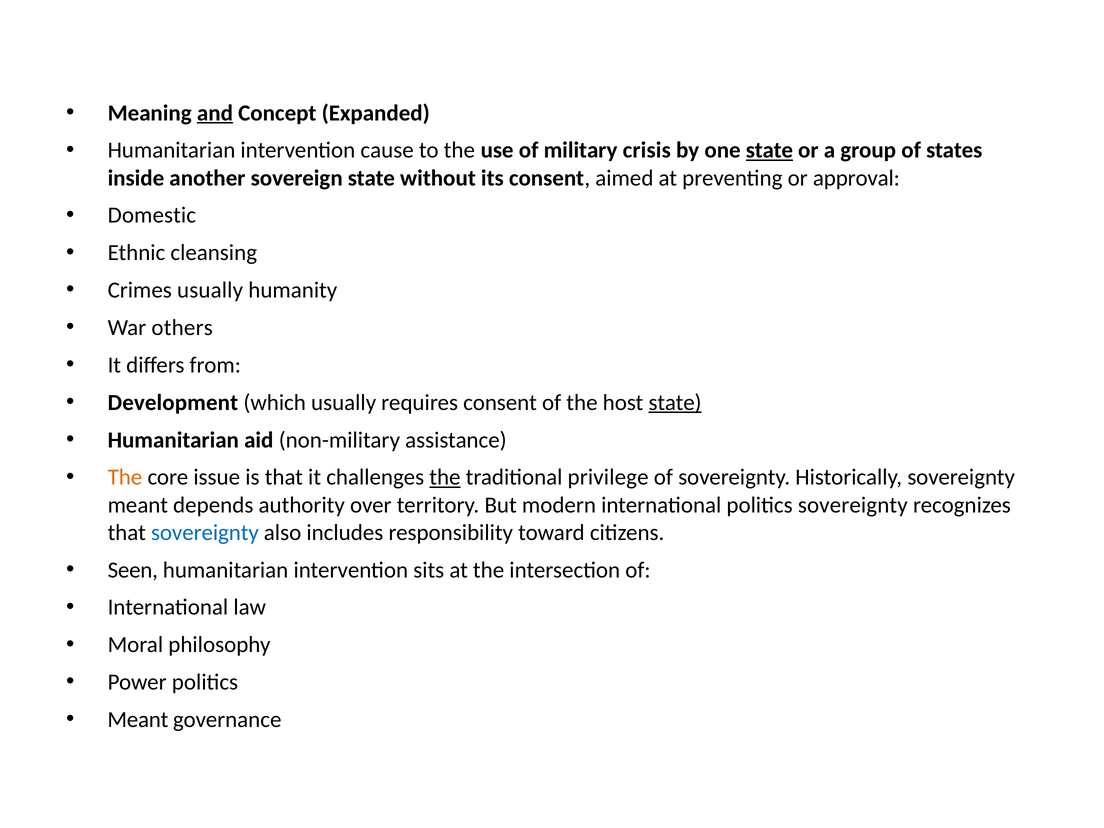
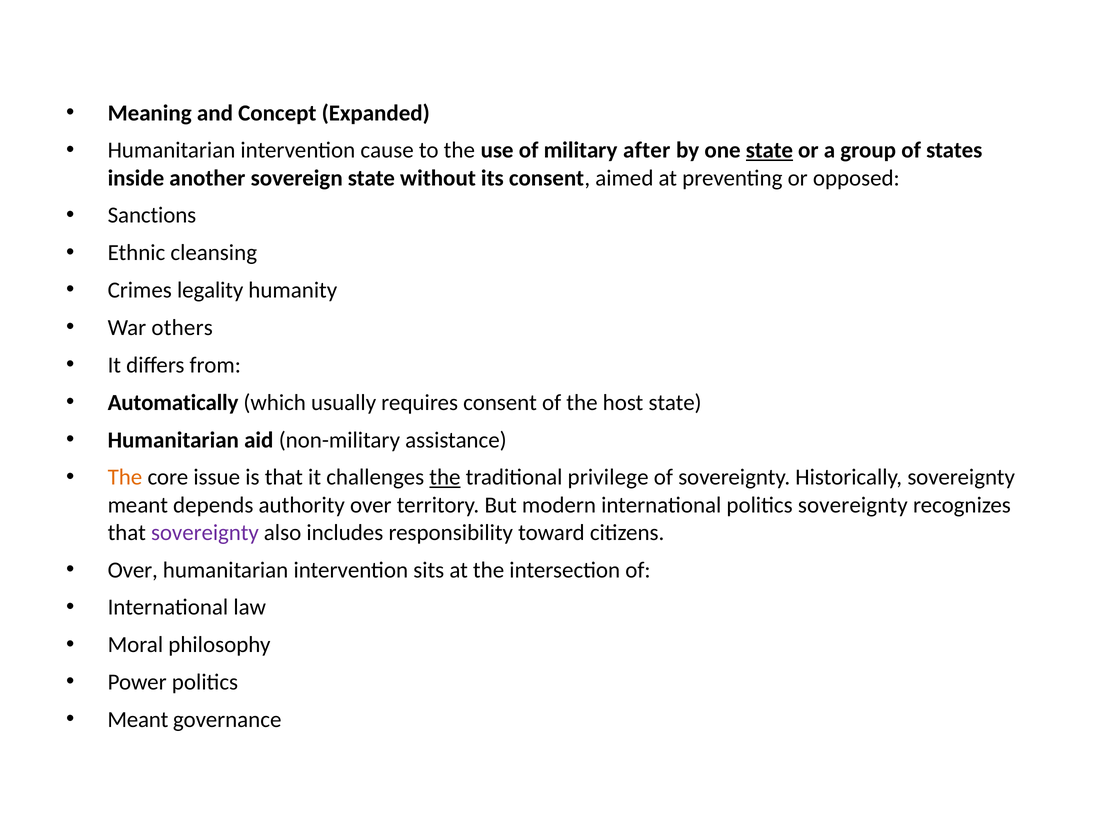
and underline: present -> none
crisis: crisis -> after
approval: approval -> opposed
Domestic: Domestic -> Sanctions
Crimes usually: usually -> legality
Development: Development -> Automatically
state at (675, 403) underline: present -> none
sovereignty at (205, 533) colour: blue -> purple
Seen at (133, 570): Seen -> Over
